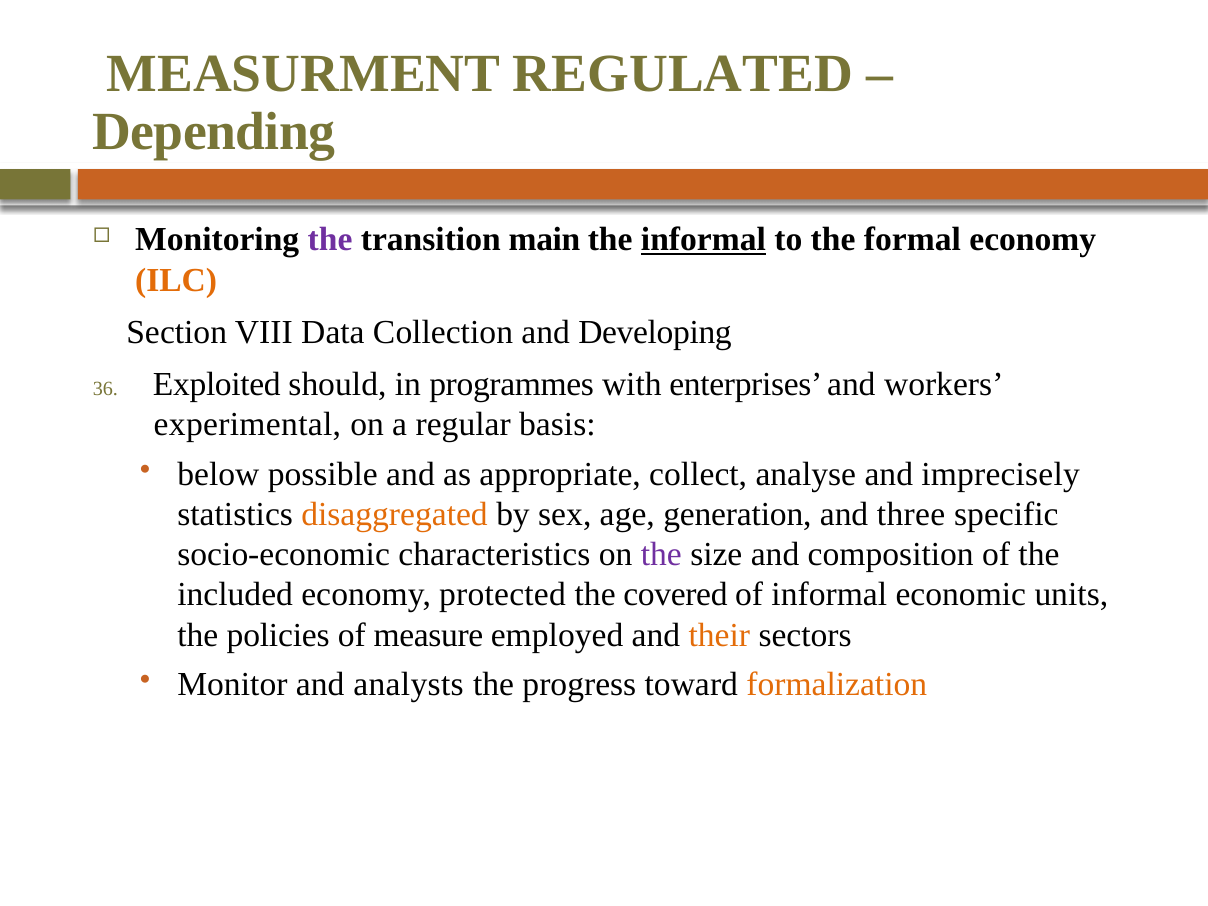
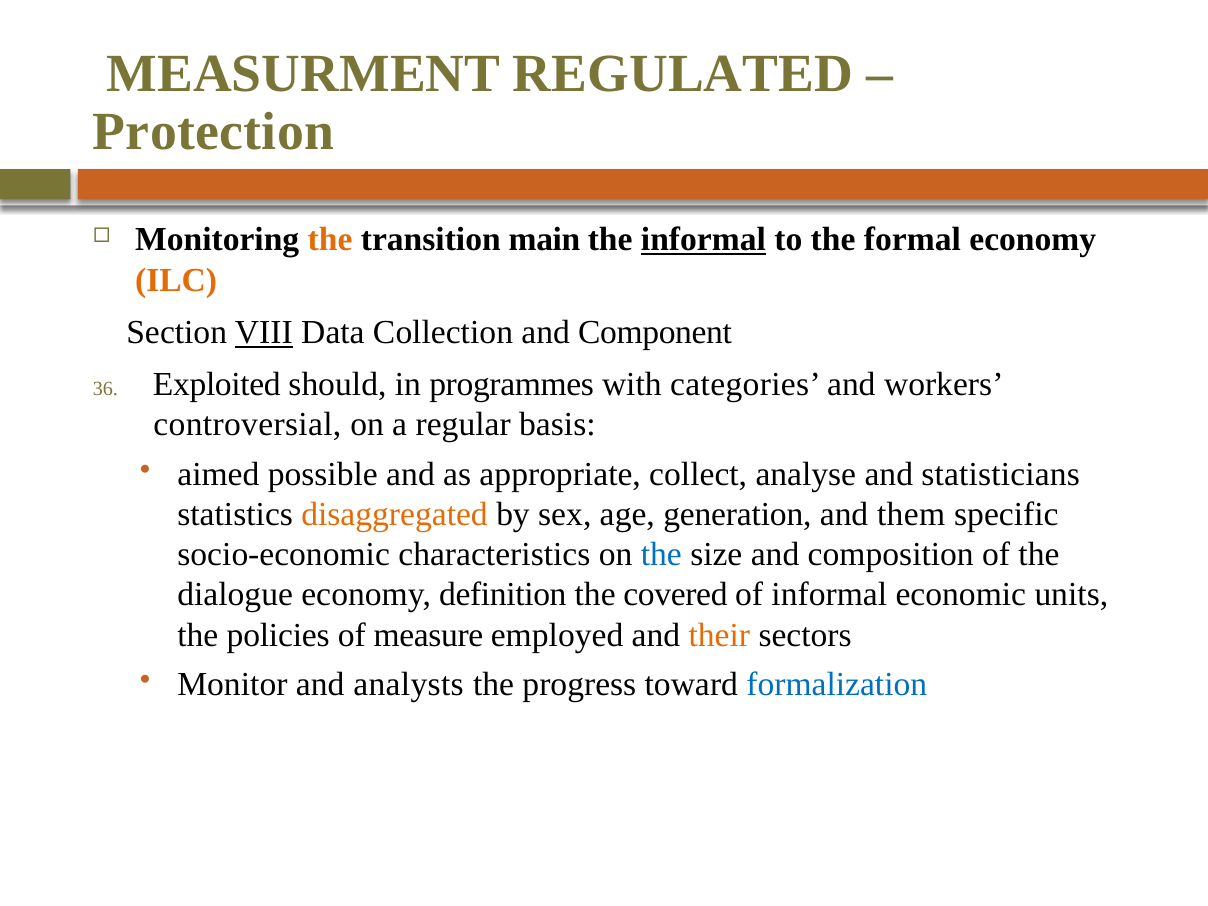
Depending: Depending -> Protection
the at (330, 240) colour: purple -> orange
VIII underline: none -> present
Developing: Developing -> Component
enterprises: enterprises -> categories
experimental: experimental -> controversial
below: below -> aimed
imprecisely: imprecisely -> statisticians
three: three -> them
the at (661, 555) colour: purple -> blue
included: included -> dialogue
protected: protected -> definition
formalization colour: orange -> blue
